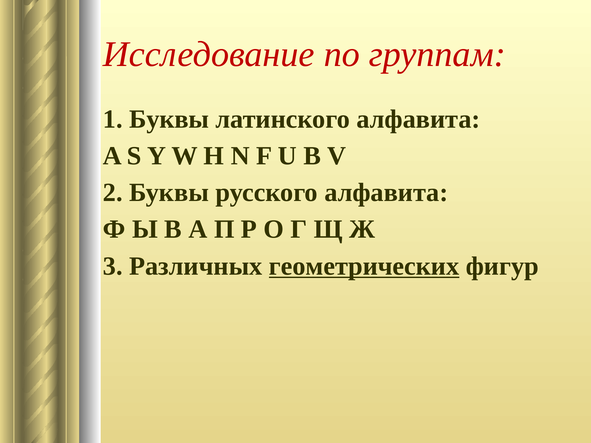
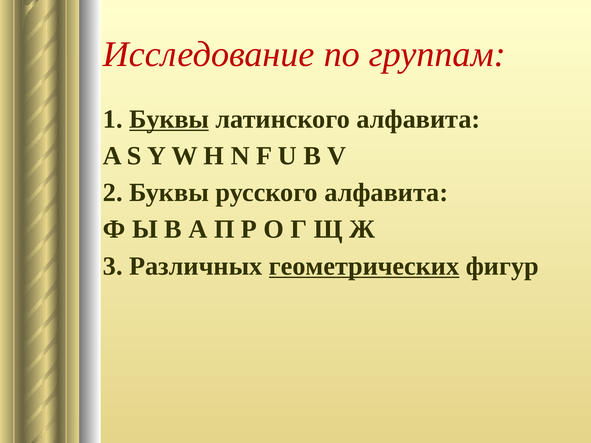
Буквы at (169, 119) underline: none -> present
